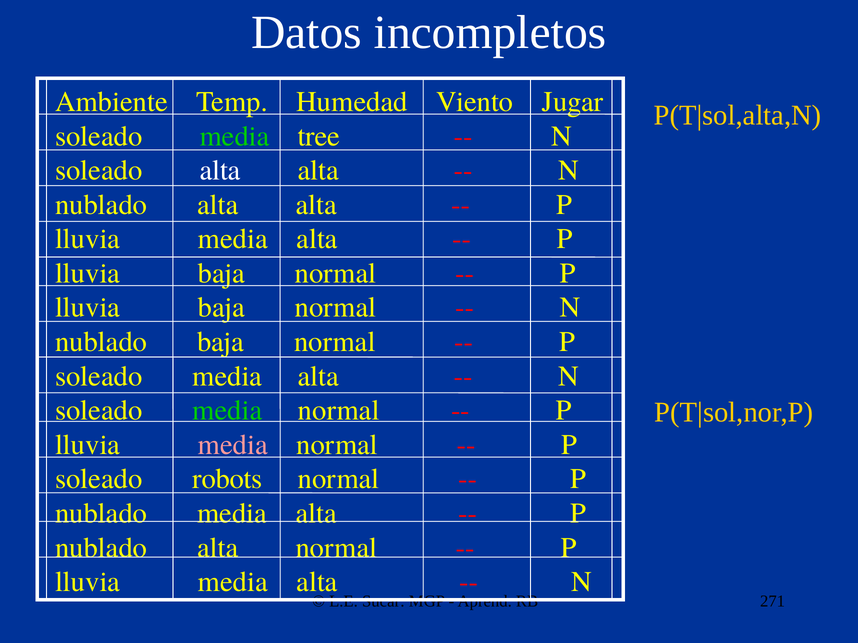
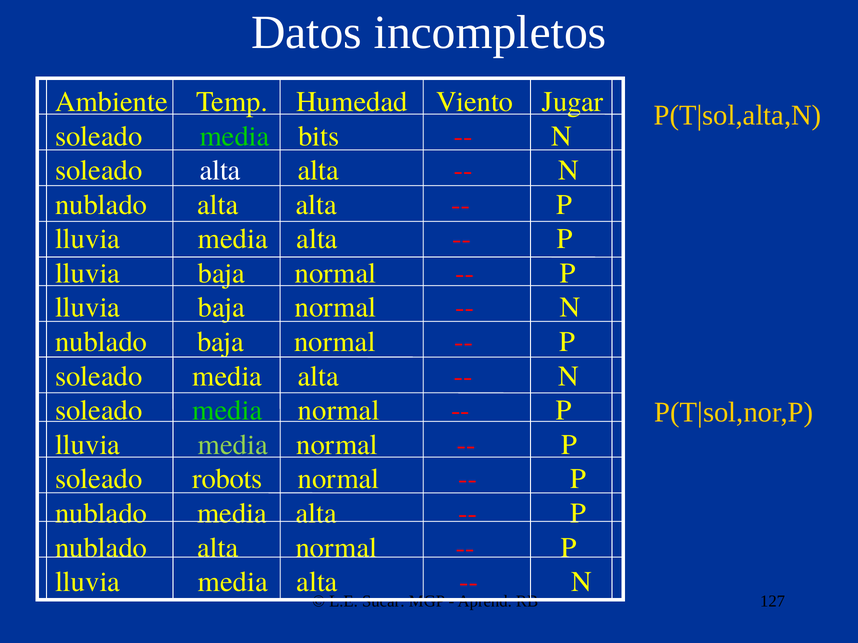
tree: tree -> bits
media at (233, 445) colour: pink -> light green
271: 271 -> 127
